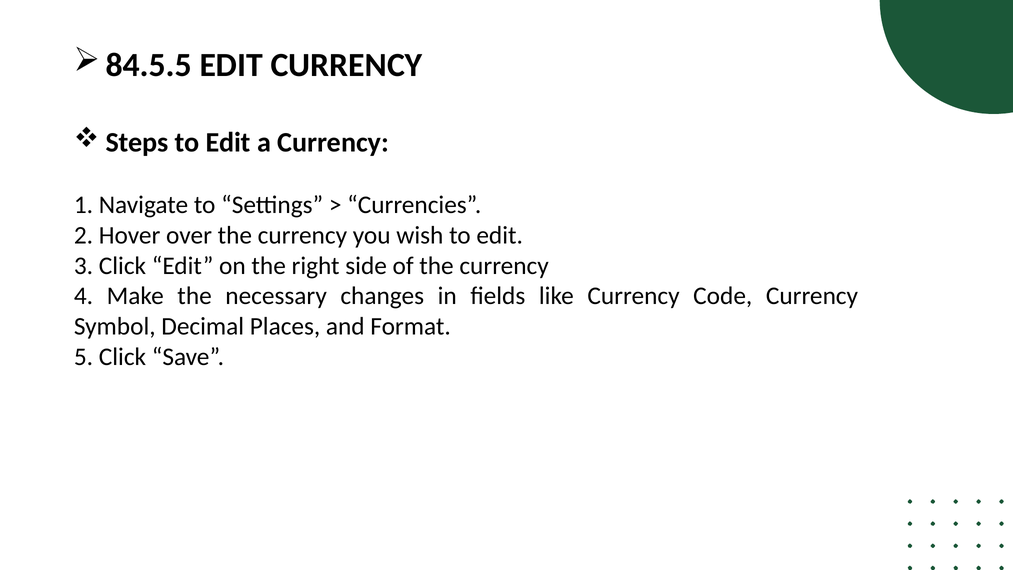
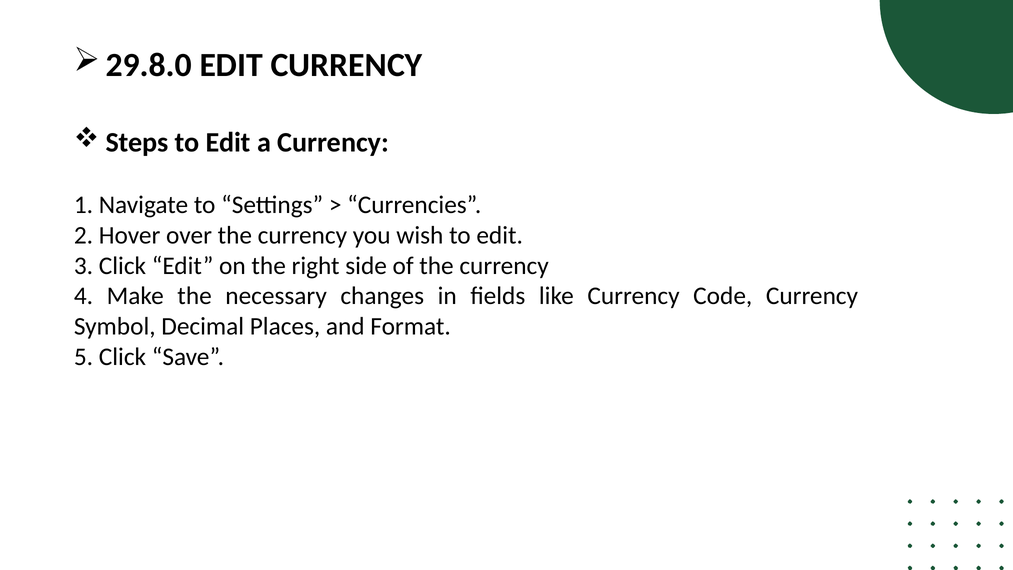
84.5.5: 84.5.5 -> 29.8.0
